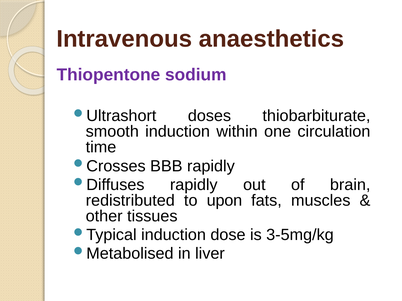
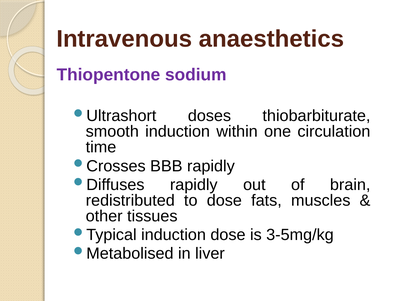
to upon: upon -> dose
